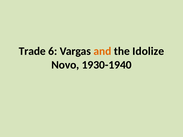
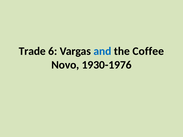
and colour: orange -> blue
Idolize: Idolize -> Coffee
1930-1940: 1930-1940 -> 1930-1976
